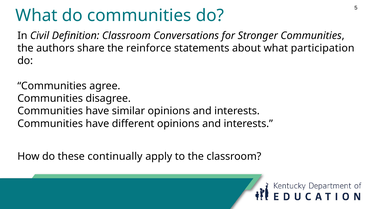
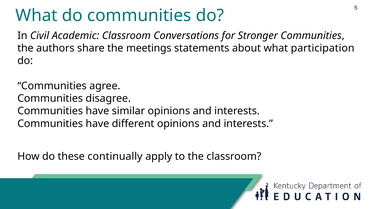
Definition: Definition -> Academic
reinforce: reinforce -> meetings
